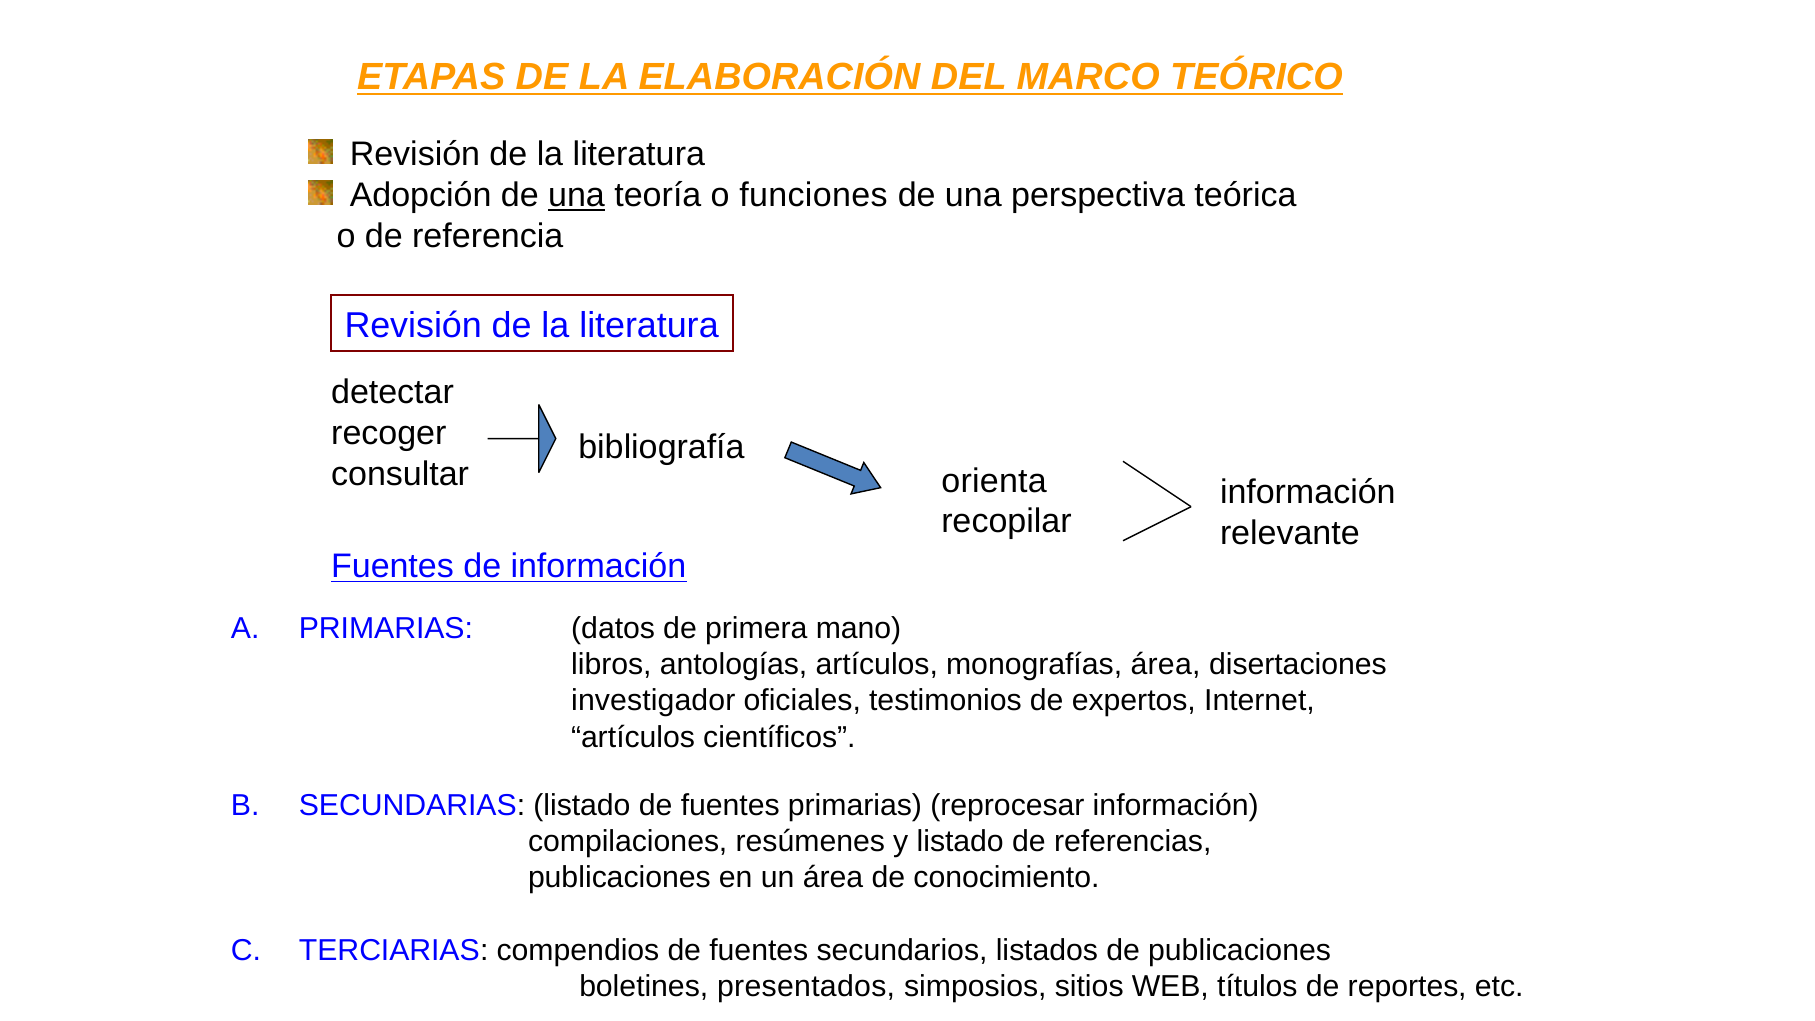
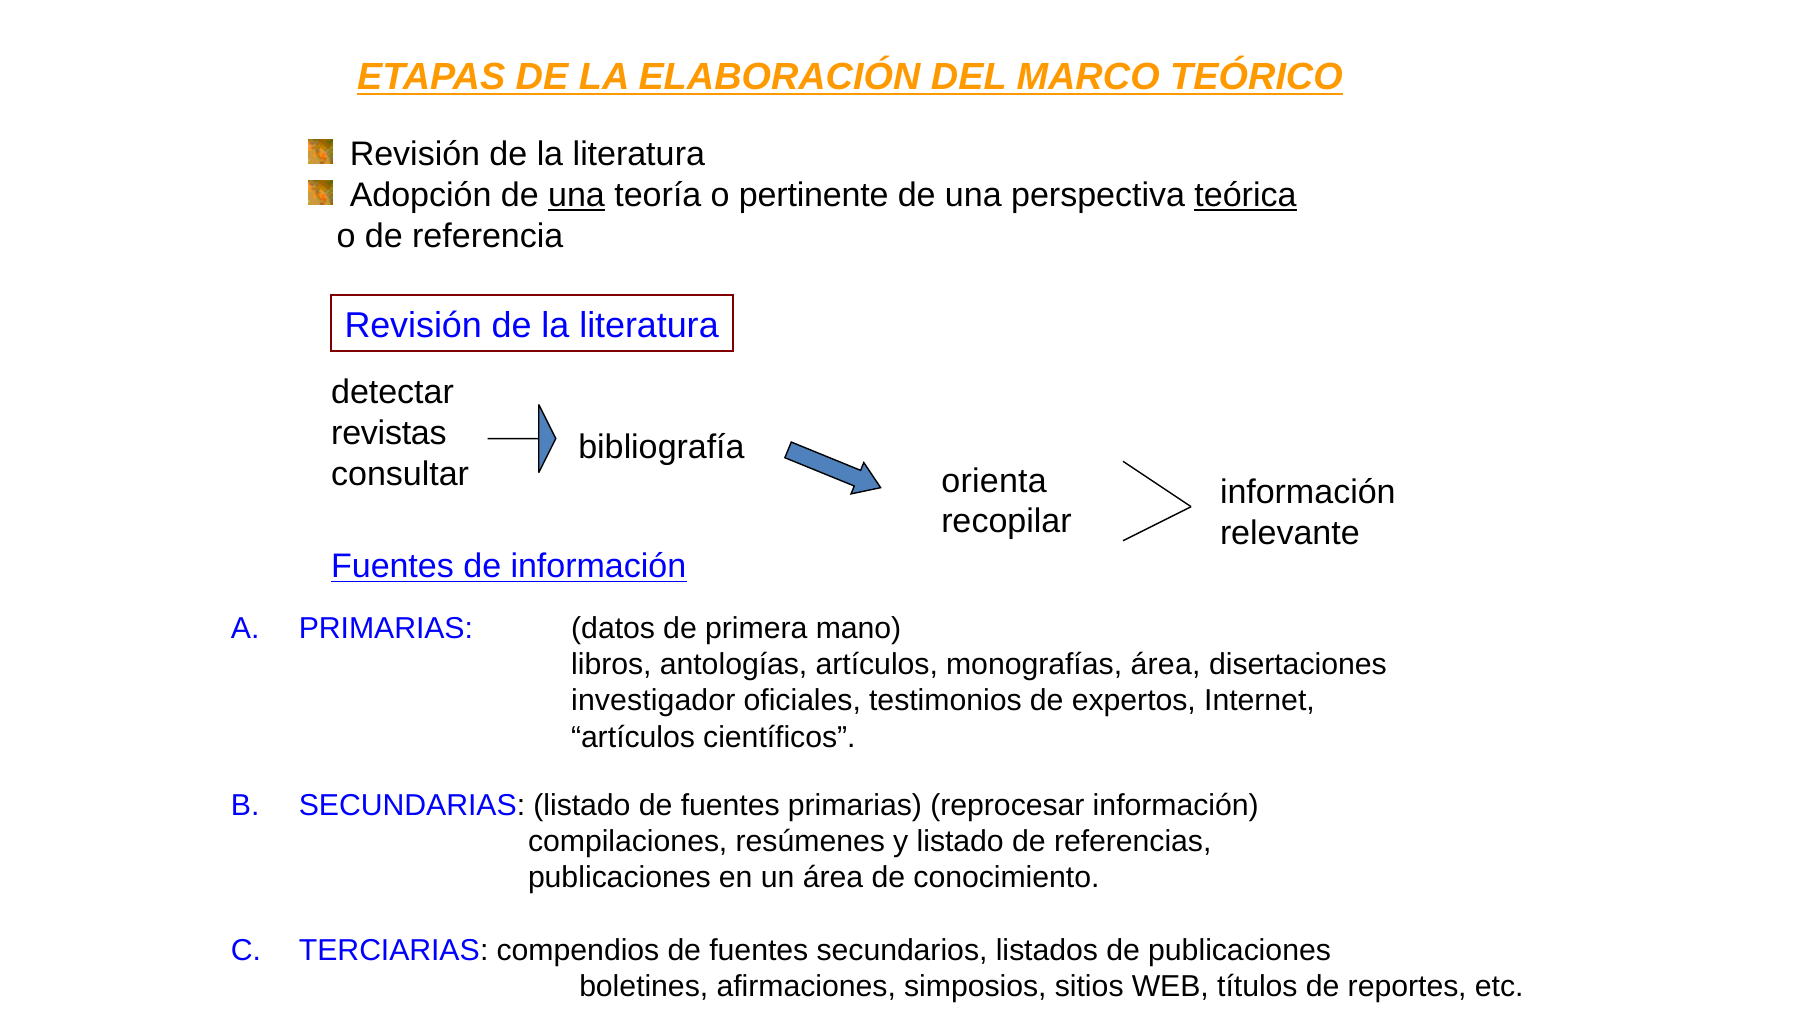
funciones: funciones -> pertinente
teórica underline: none -> present
recoger: recoger -> revistas
presentados: presentados -> afirmaciones
